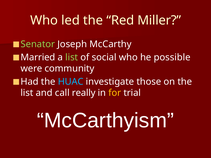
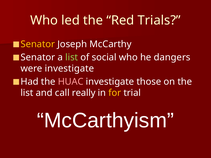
Miller: Miller -> Trials
Senator at (38, 44) colour: light green -> yellow
Married at (38, 57): Married -> Senator
possible: possible -> dangers
were community: community -> investigate
HUAC colour: light blue -> pink
